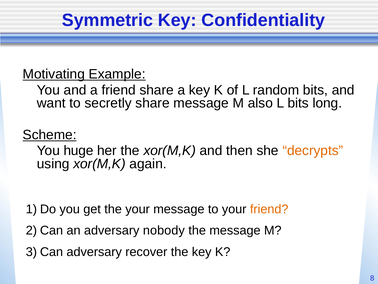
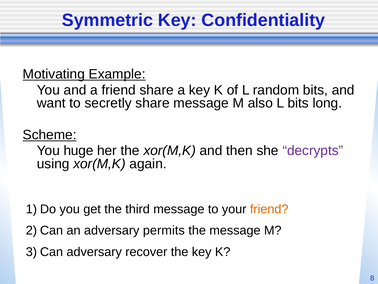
decrypts colour: orange -> purple
the your: your -> third
nobody: nobody -> permits
